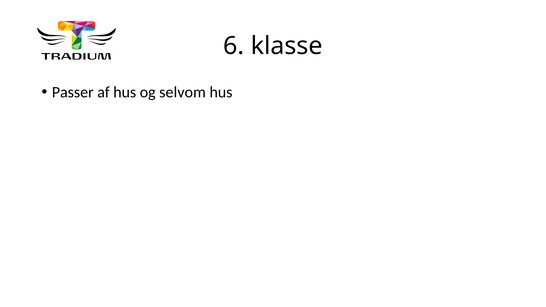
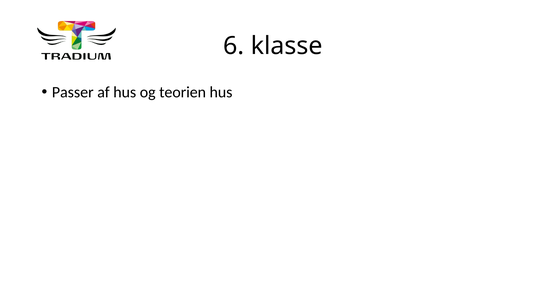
selvom: selvom -> teorien
